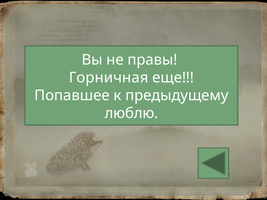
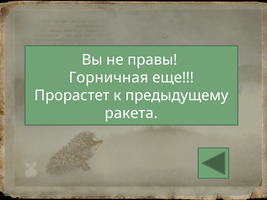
Попавшее: Попавшее -> Прорастет
люблю: люблю -> ракета
